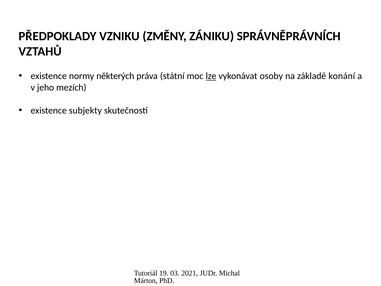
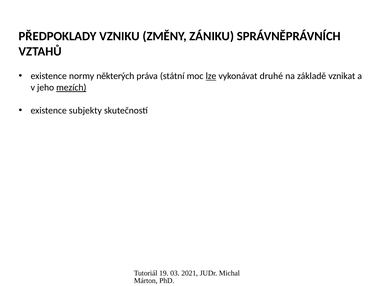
osoby: osoby -> druhé
konání: konání -> vznikat
mezích underline: none -> present
